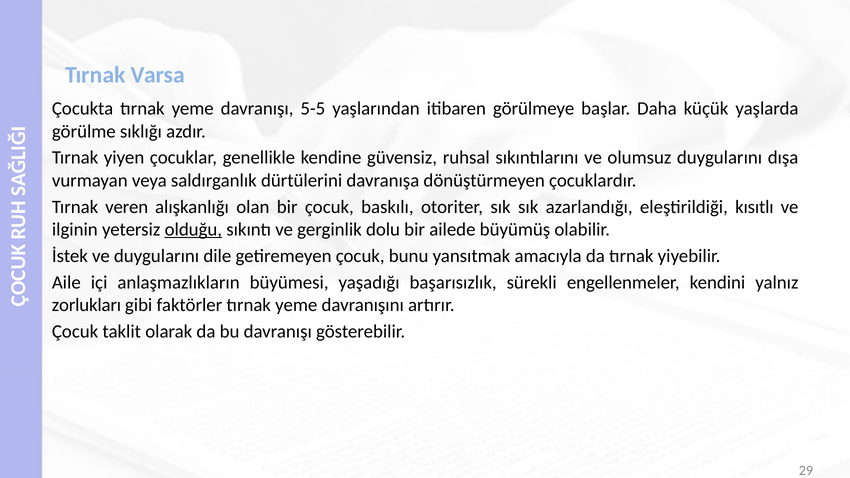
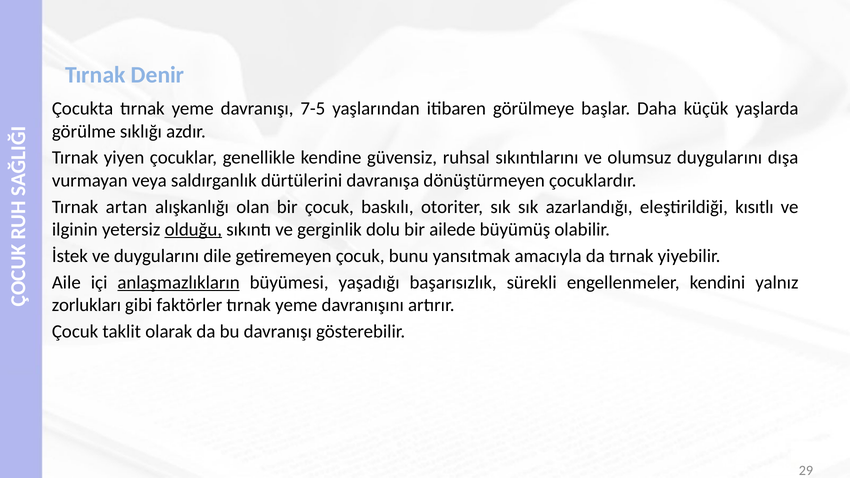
Varsa: Varsa -> Denir
5-5: 5-5 -> 7-5
veren: veren -> artan
anlaşmazlıkların underline: none -> present
